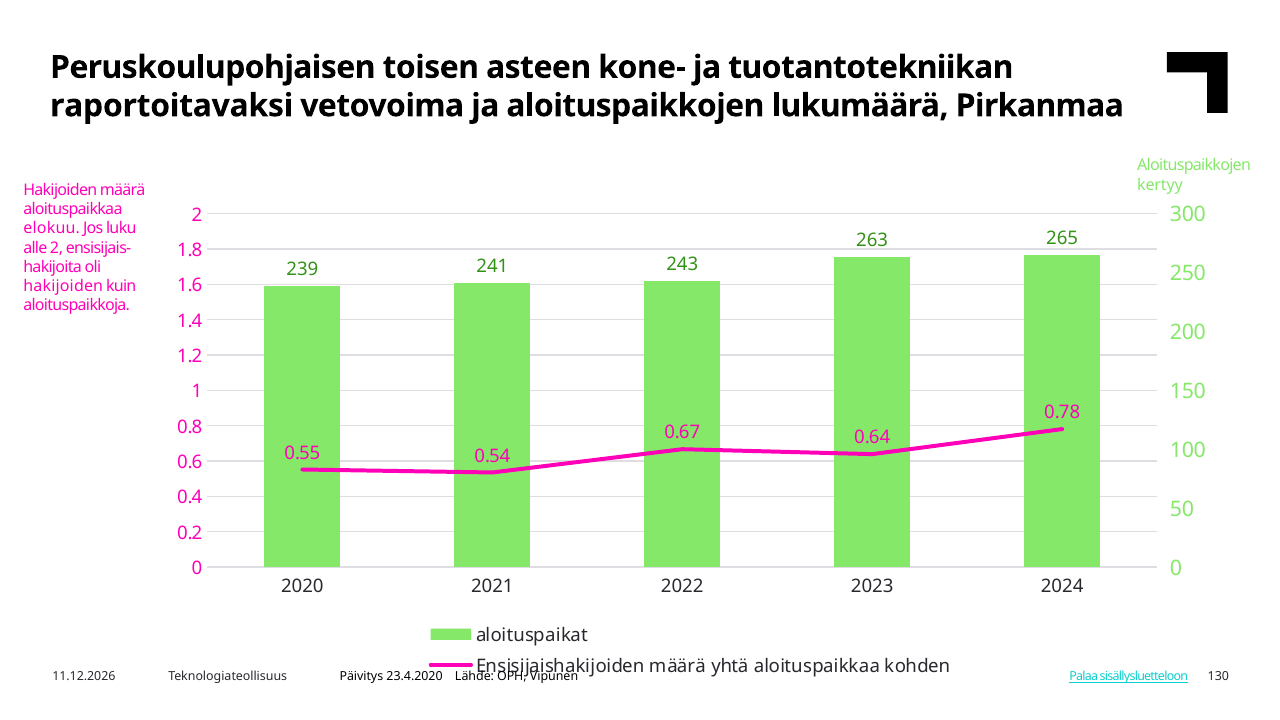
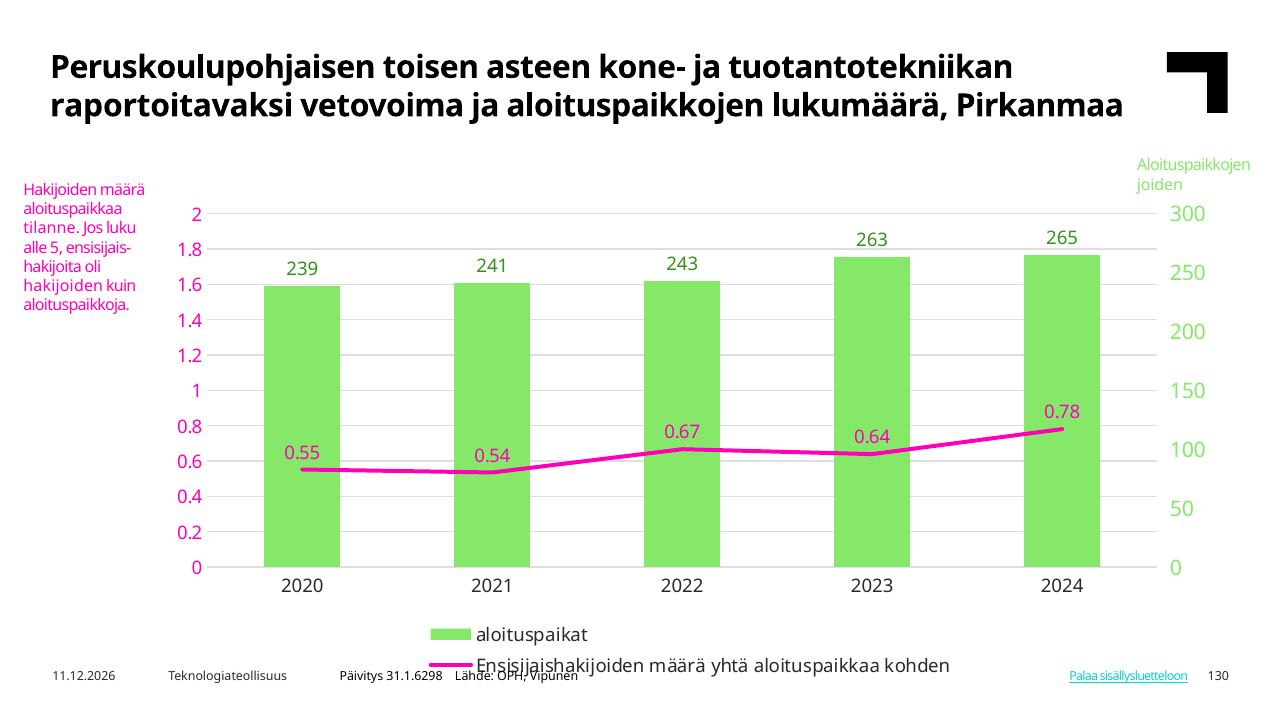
kertyy: kertyy -> joiden
elokuu: elokuu -> tilanne
alle 2: 2 -> 5
23.4.2020: 23.4.2020 -> 31.1.6298
